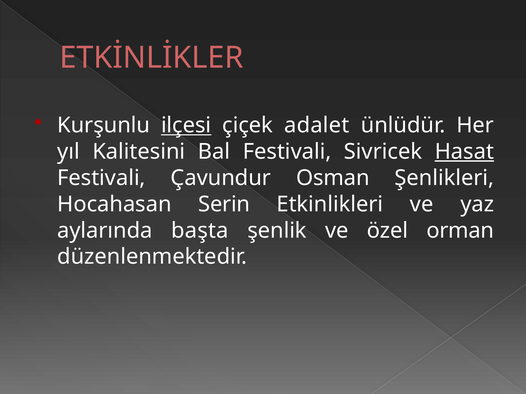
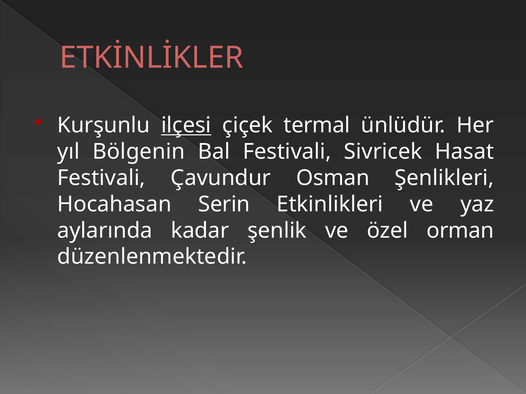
adalet: adalet -> termal
Kalitesini: Kalitesini -> Bölgenin
Hasat underline: present -> none
başta: başta -> kadar
